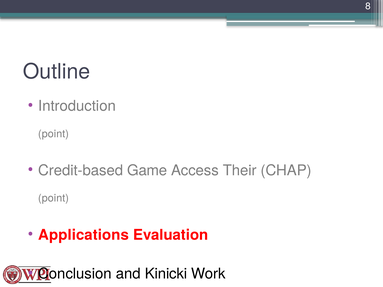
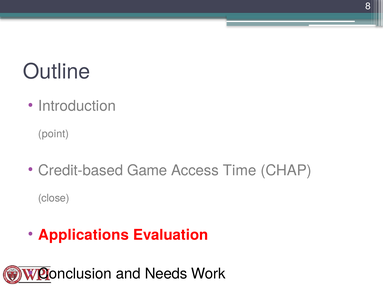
Their: Their -> Time
point at (54, 198): point -> close
Kinicki: Kinicki -> Needs
